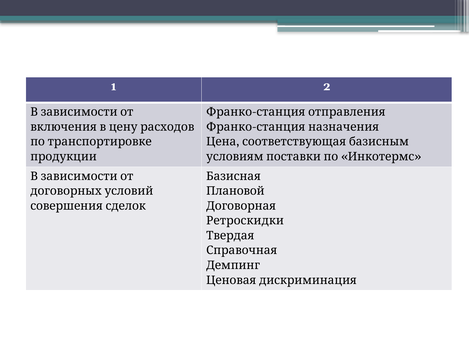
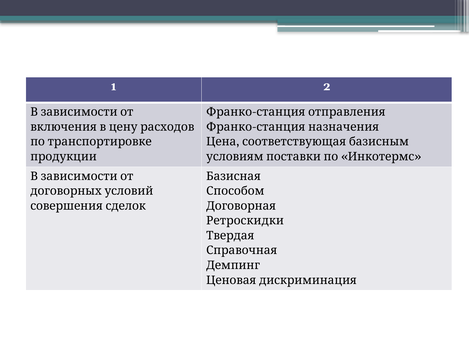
Плановой: Плановой -> Способом
